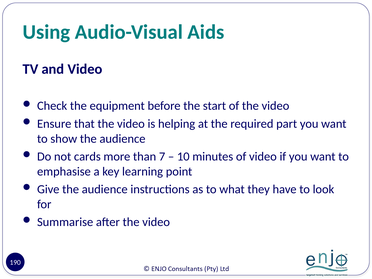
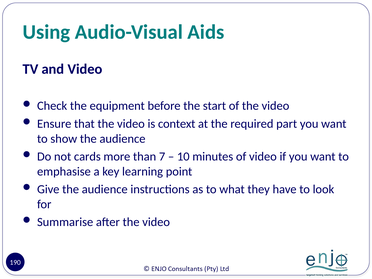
helping: helping -> context
